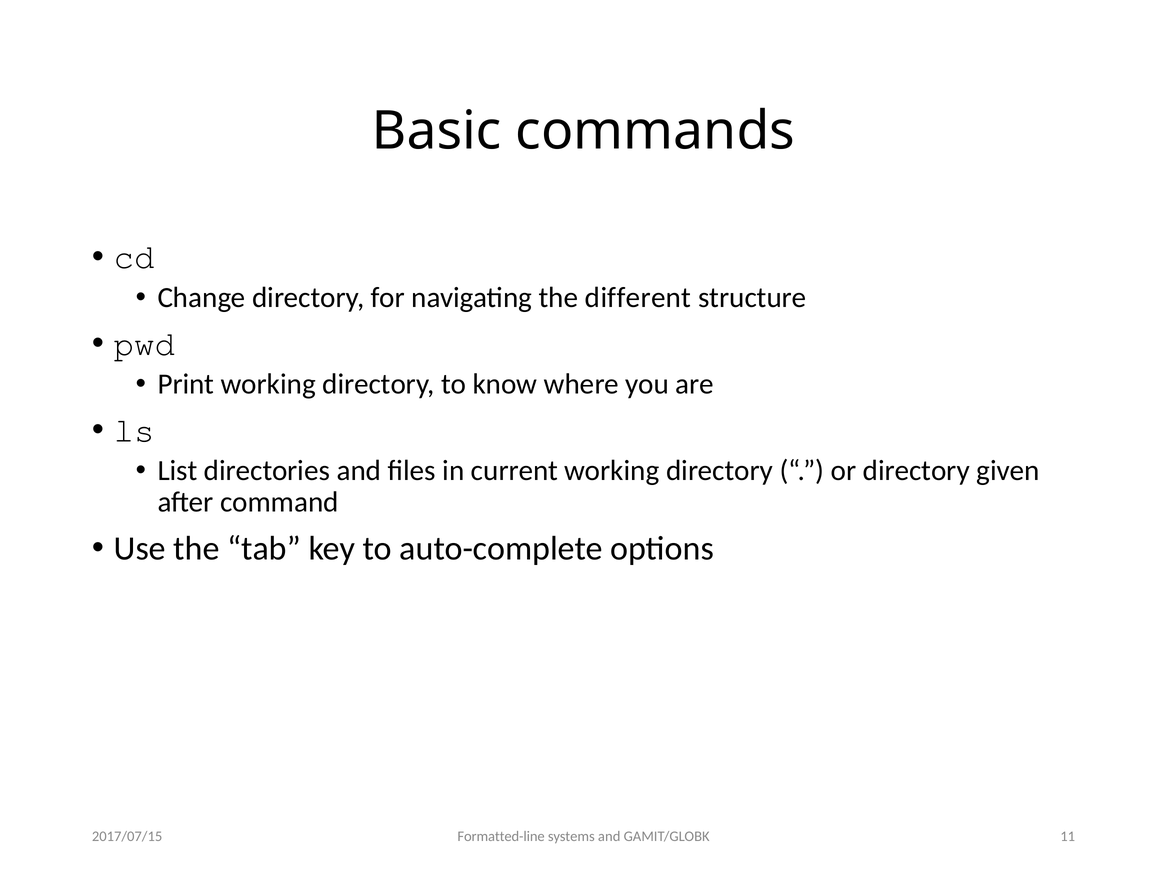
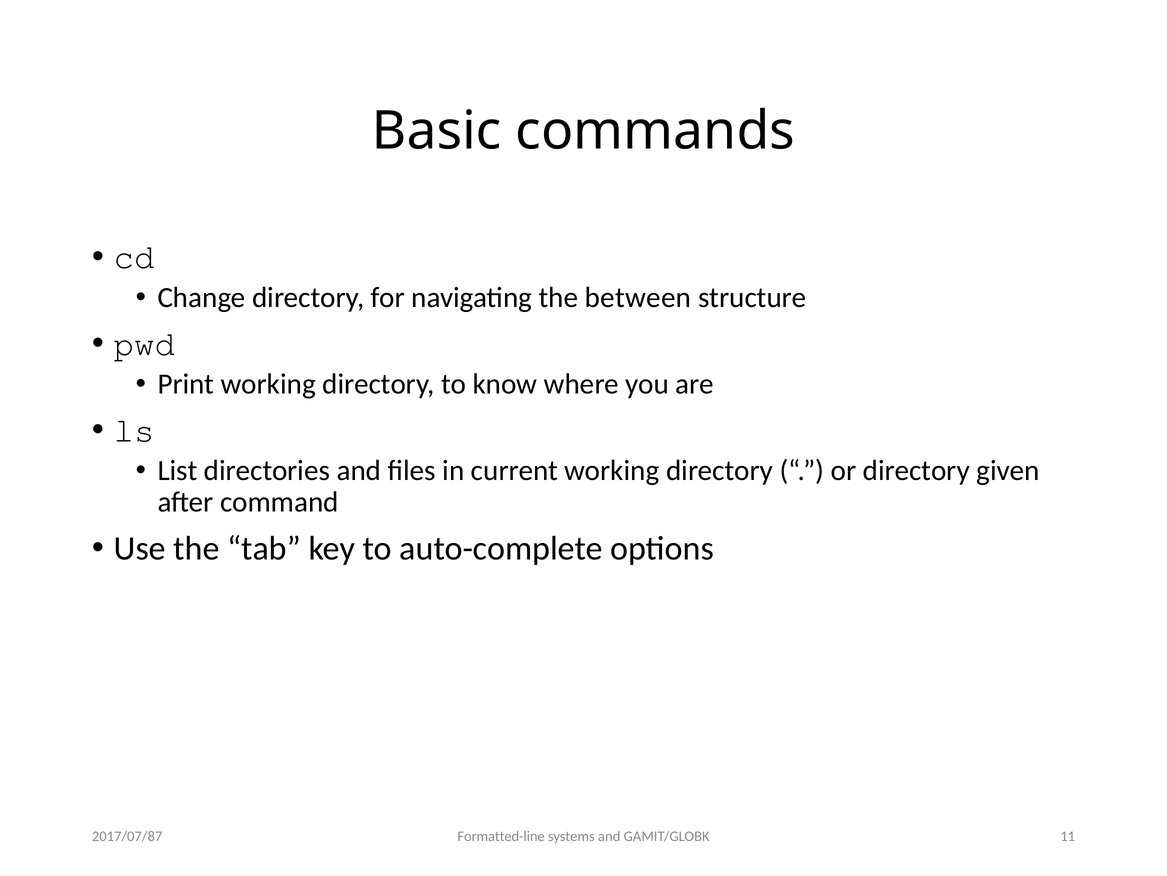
different: different -> between
2017/07/15: 2017/07/15 -> 2017/07/87
